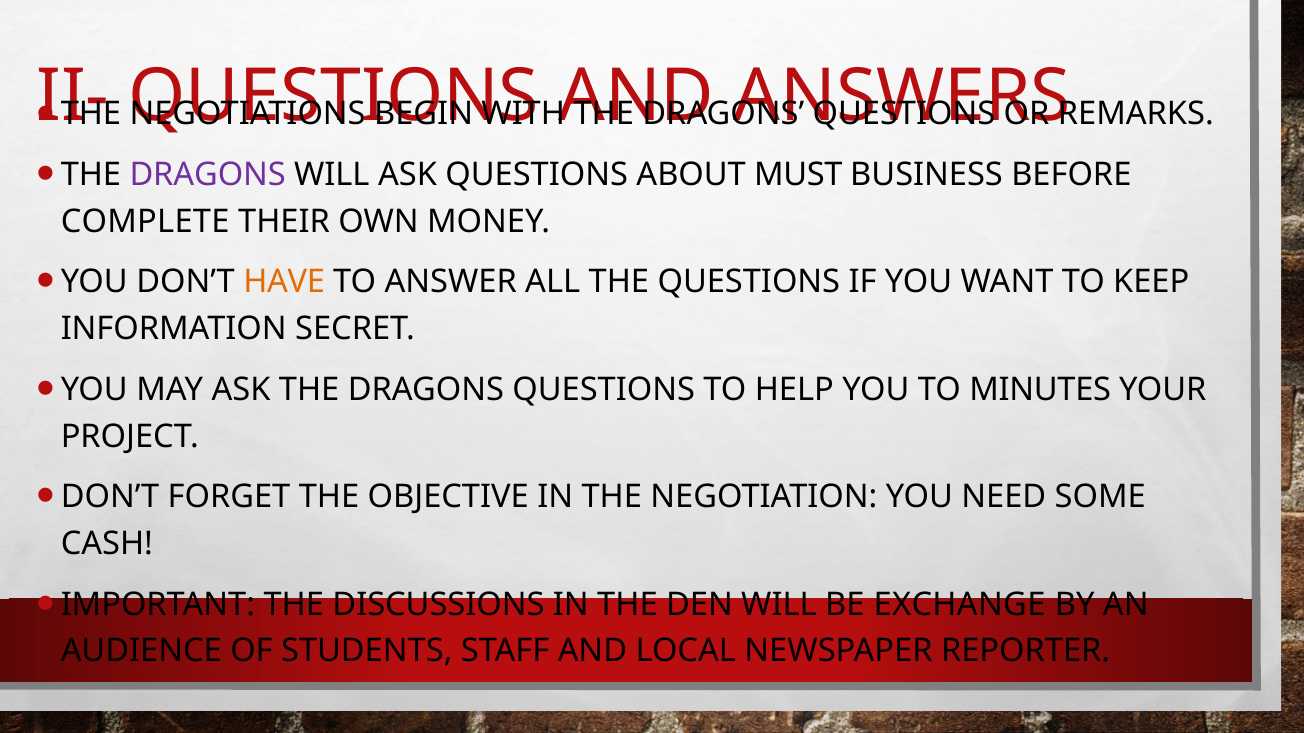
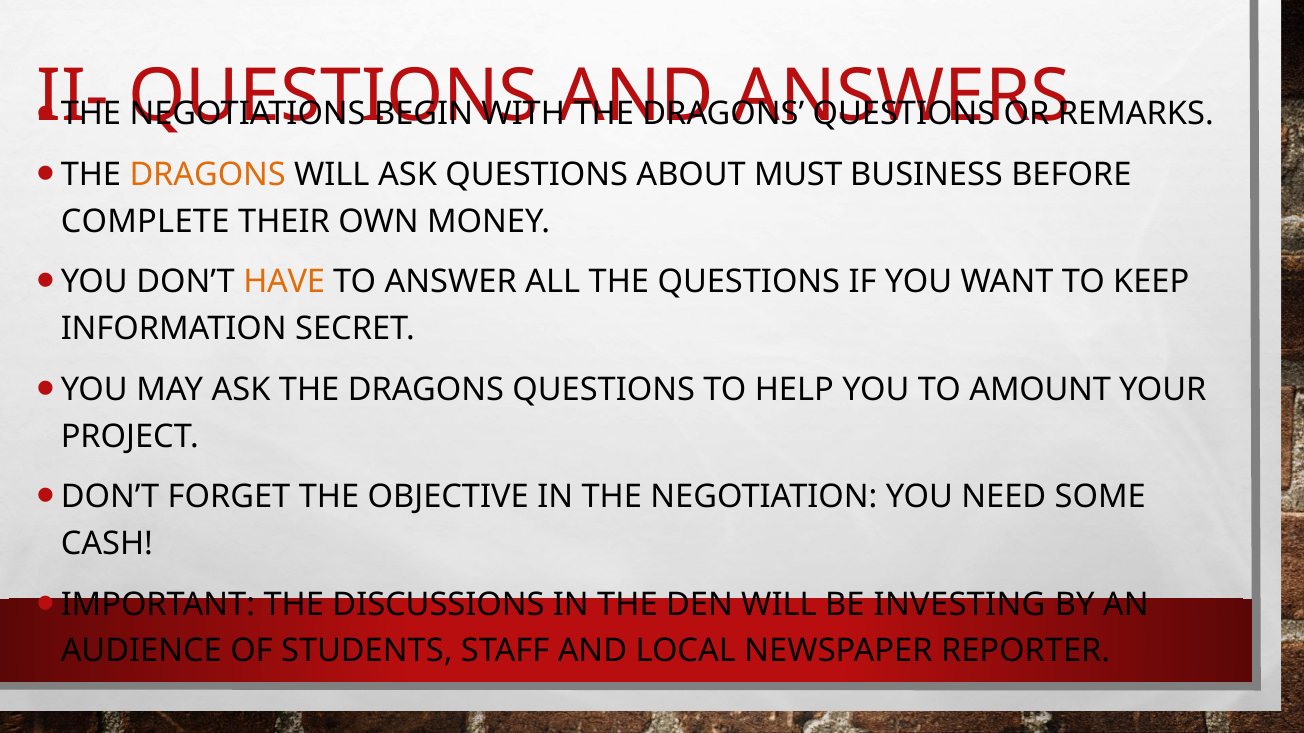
DRAGONS at (208, 175) colour: purple -> orange
MINUTES: MINUTES -> AMOUNT
EXCHANGE: EXCHANGE -> INVESTING
